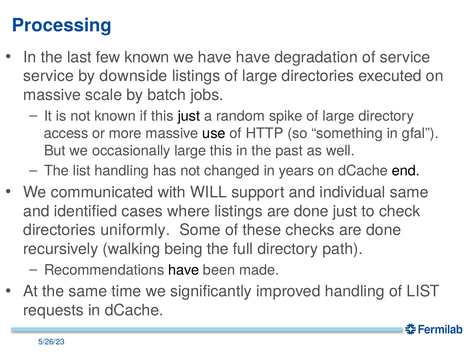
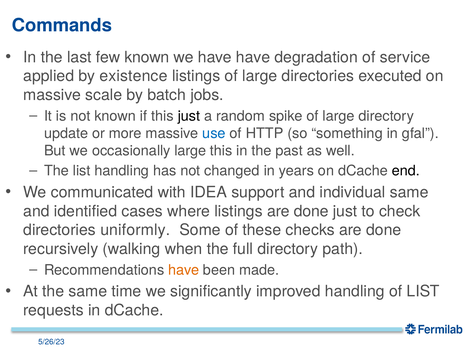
Processing: Processing -> Commands
service at (49, 76): service -> applied
downside: downside -> existence
access: access -> update
use colour: black -> blue
WILL: WILL -> IDEA
being: being -> when
have at (184, 270) colour: black -> orange
